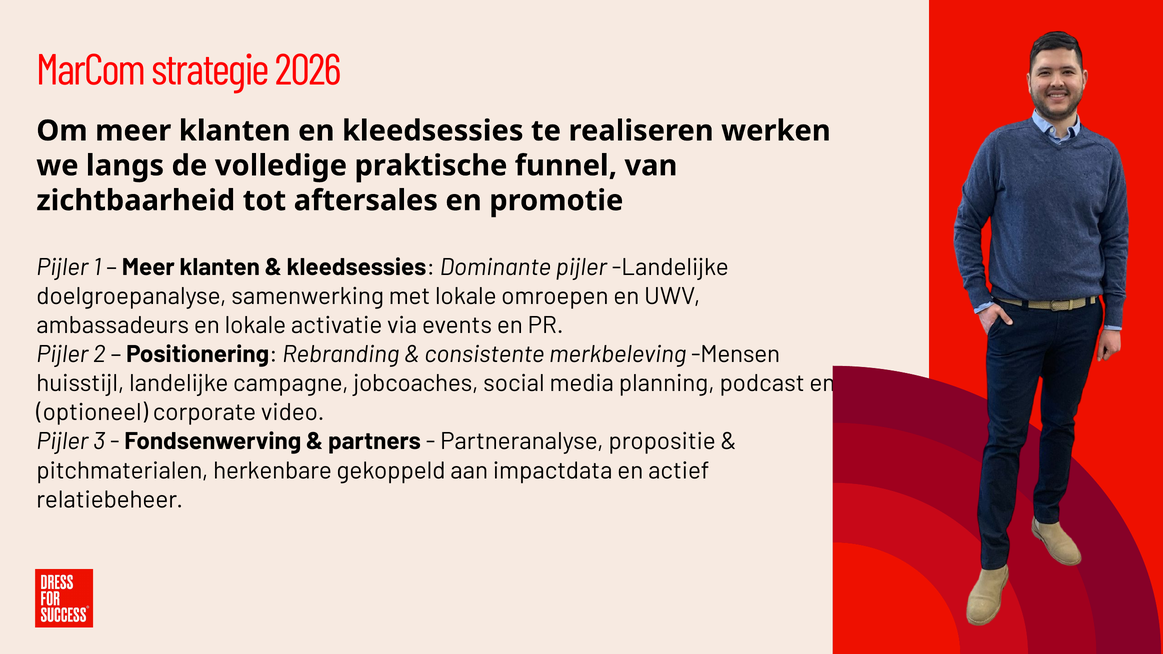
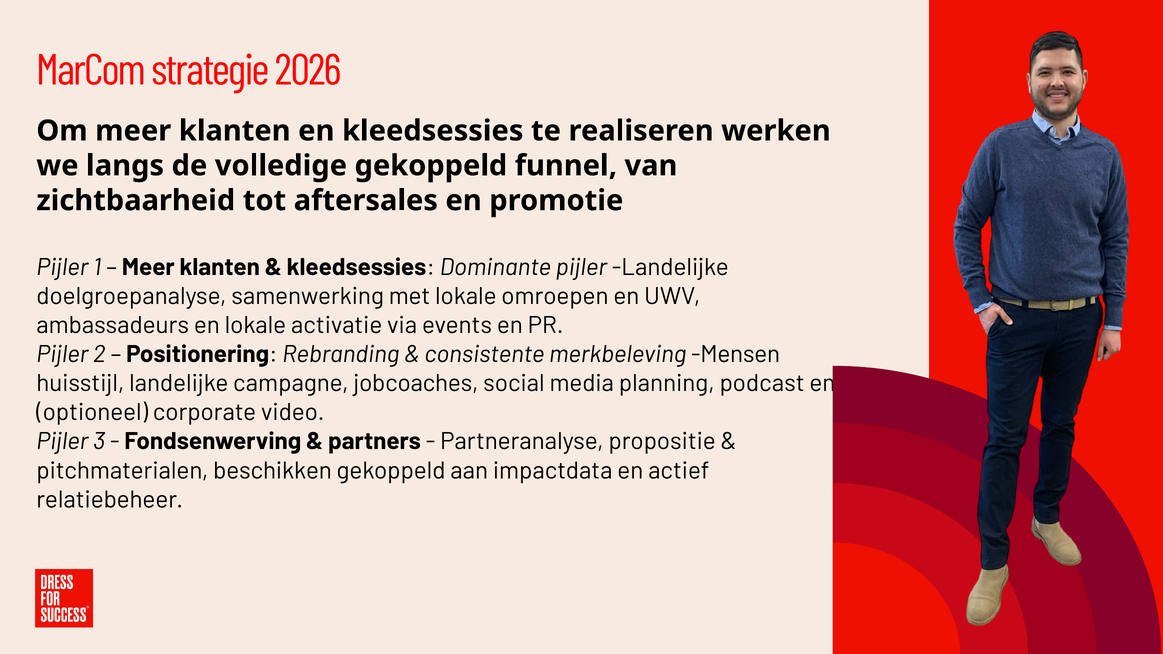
volledige praktische: praktische -> gekoppeld
herkenbare: herkenbare -> beschikken
